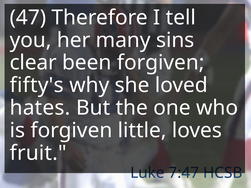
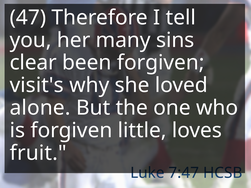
fifty's: fifty's -> visit's
hates: hates -> alone
